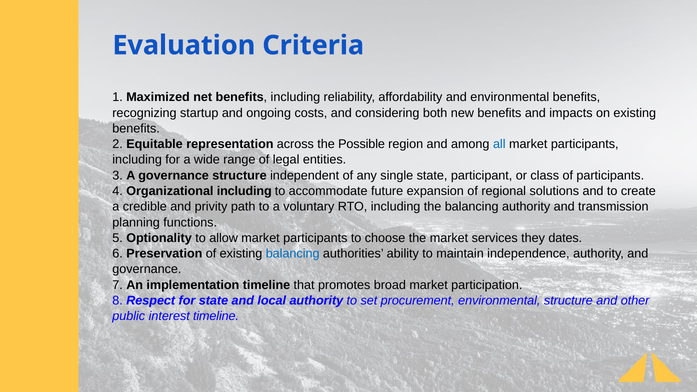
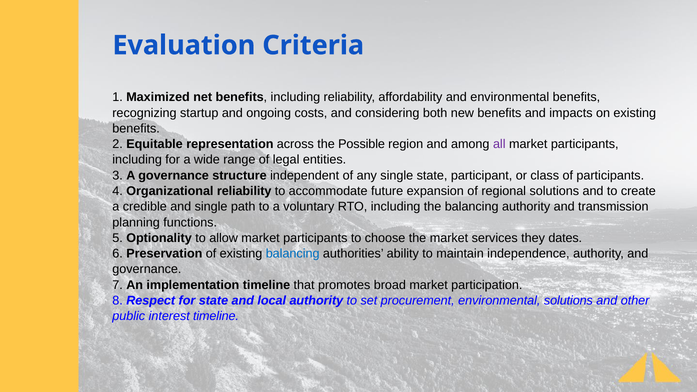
all colour: blue -> purple
Organizational including: including -> reliability
and privity: privity -> single
environmental structure: structure -> solutions
